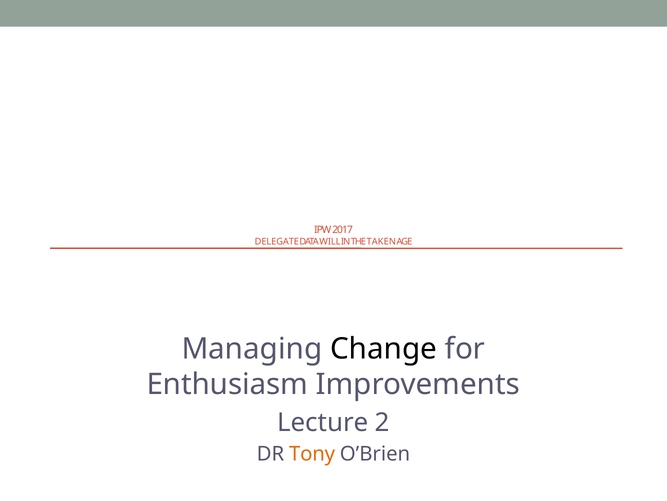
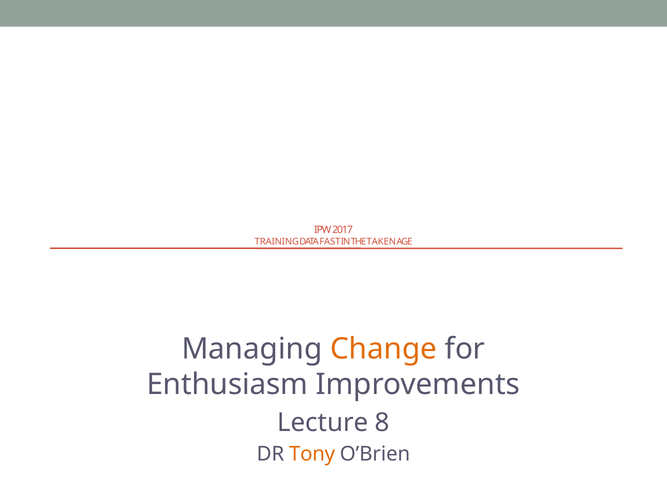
DELEGATE: DELEGATE -> TRAINING
WILL: WILL -> FAST
Change colour: black -> orange
2: 2 -> 8
